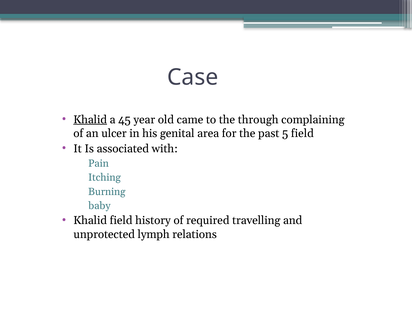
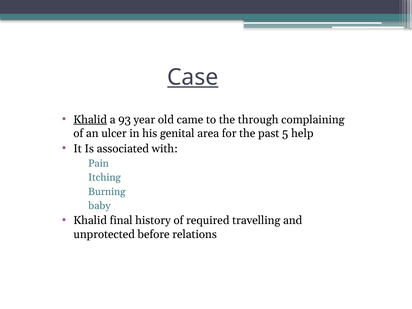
Case underline: none -> present
45: 45 -> 93
5 field: field -> help
Khalid field: field -> final
lymph: lymph -> before
